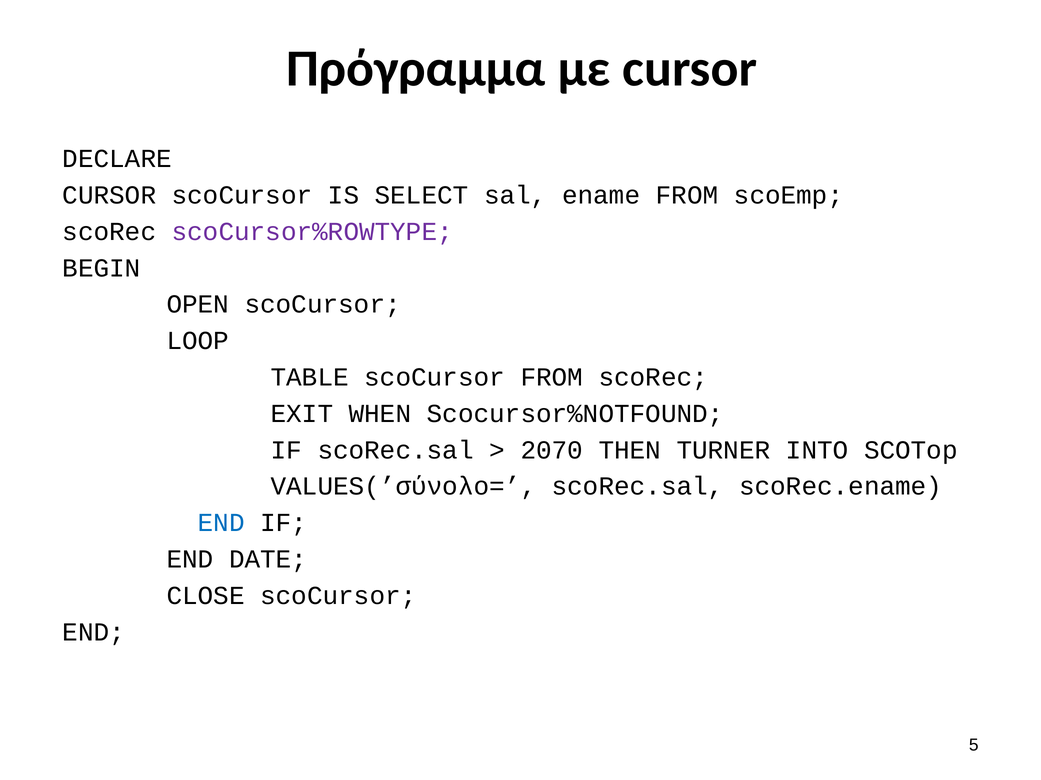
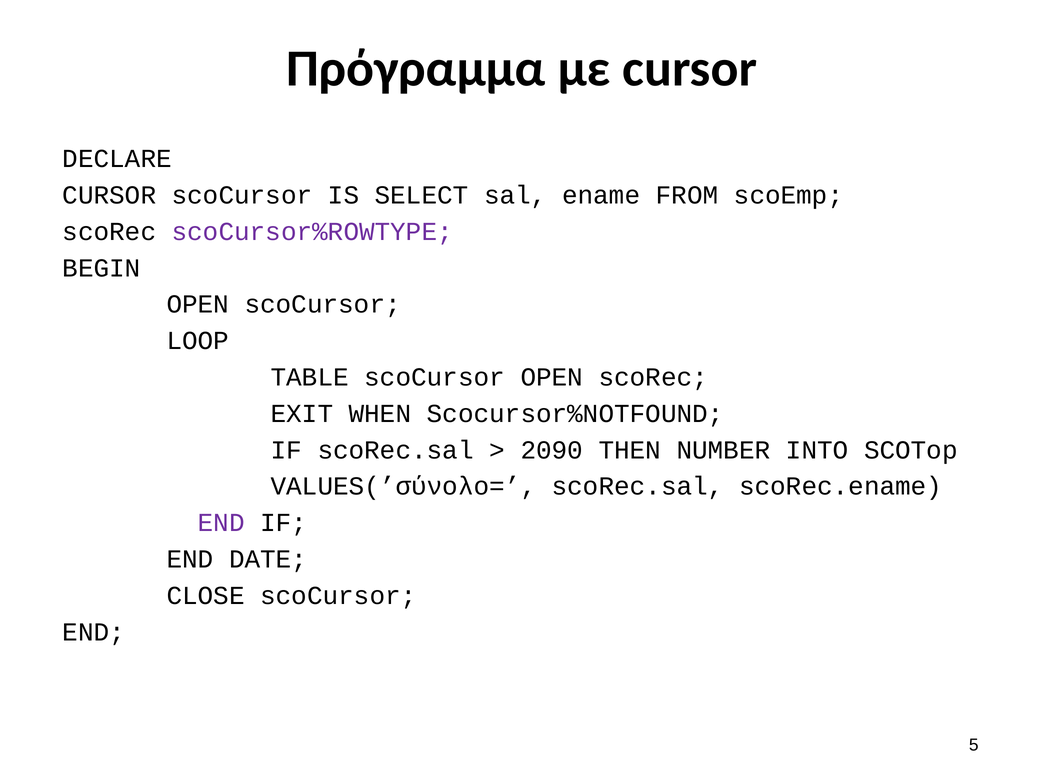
scoCursor FROM: FROM -> OPEN
2070: 2070 -> 2090
TURNER: TURNER -> NUMBER
END at (221, 523) colour: blue -> purple
